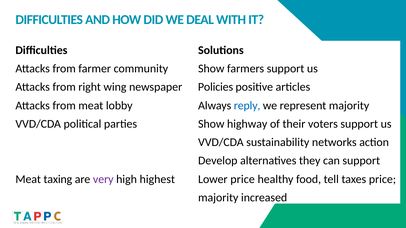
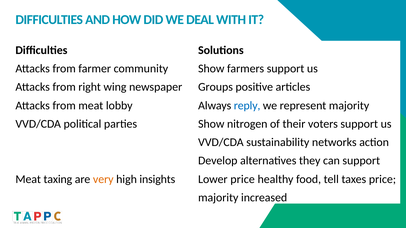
Policies: Policies -> Groups
highway: highway -> nitrogen
very colour: purple -> orange
highest: highest -> insights
